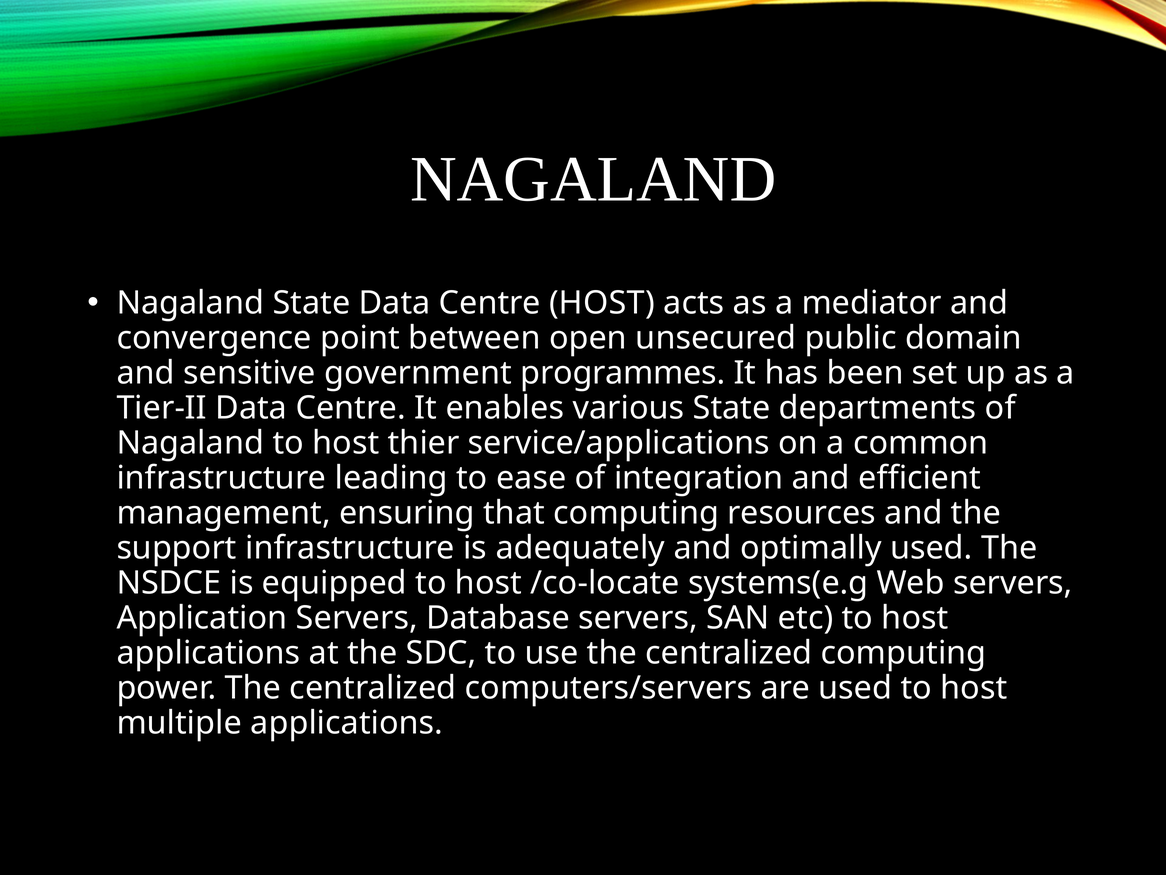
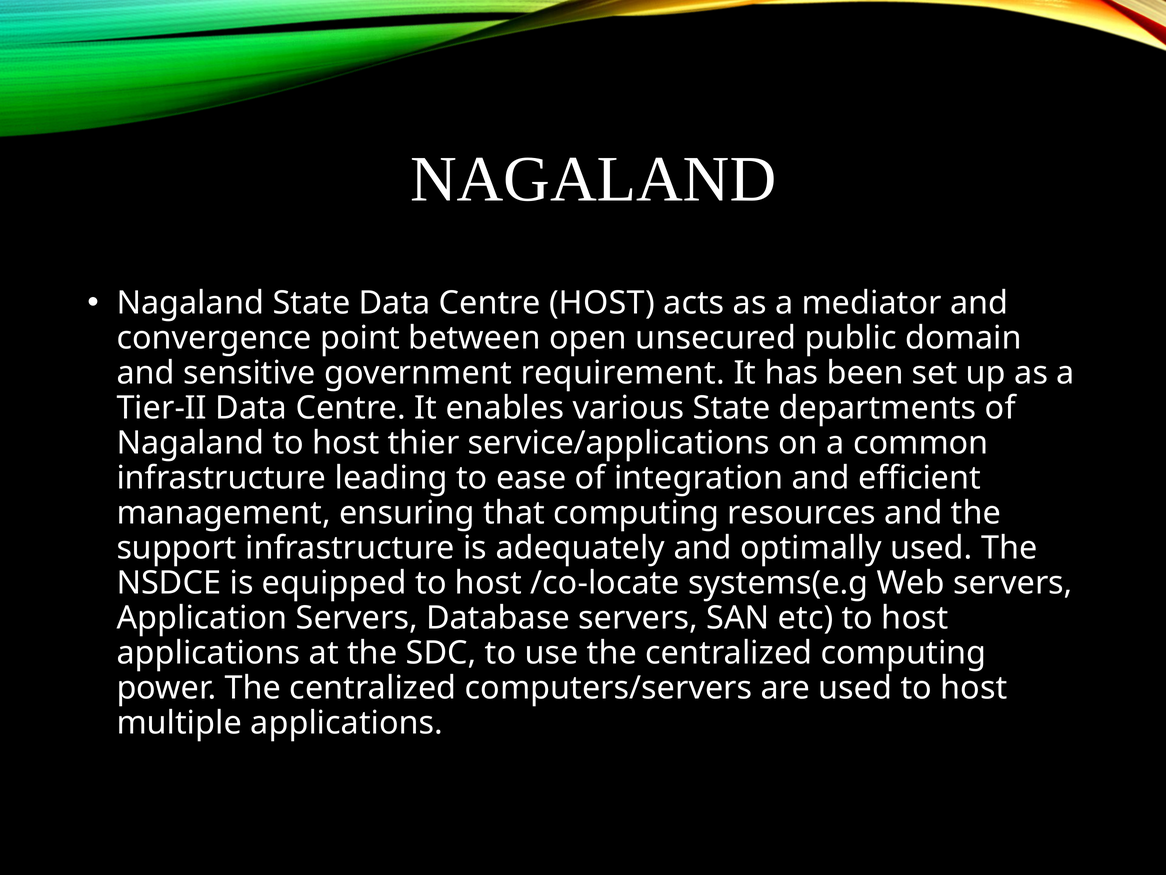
programmes: programmes -> requirement
